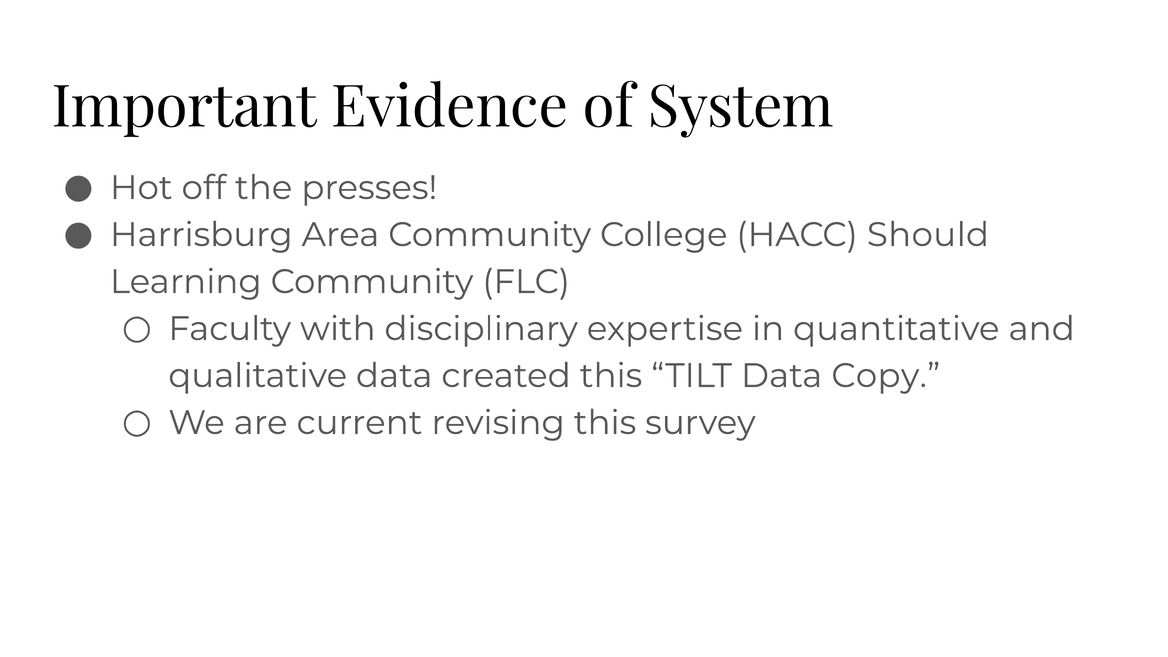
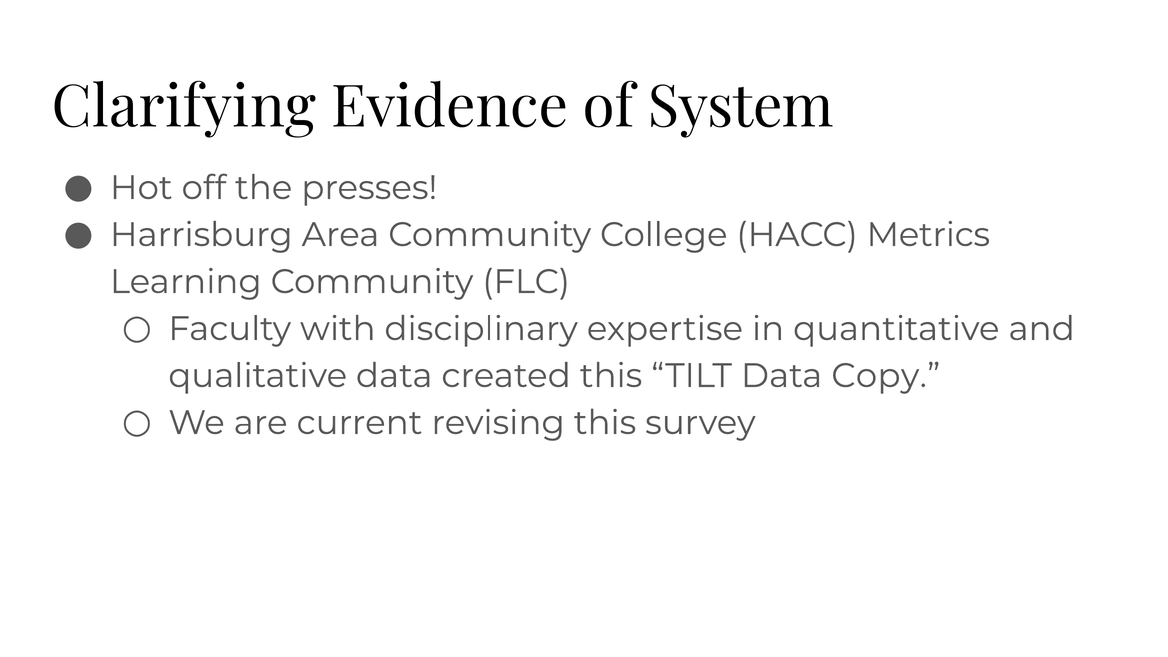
Important: Important -> Clarifying
Should: Should -> Metrics
